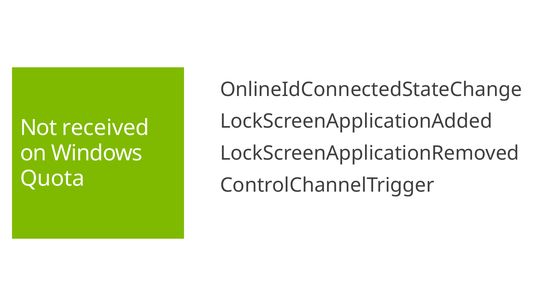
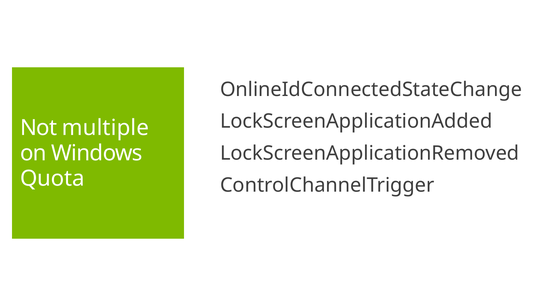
received: received -> multiple
